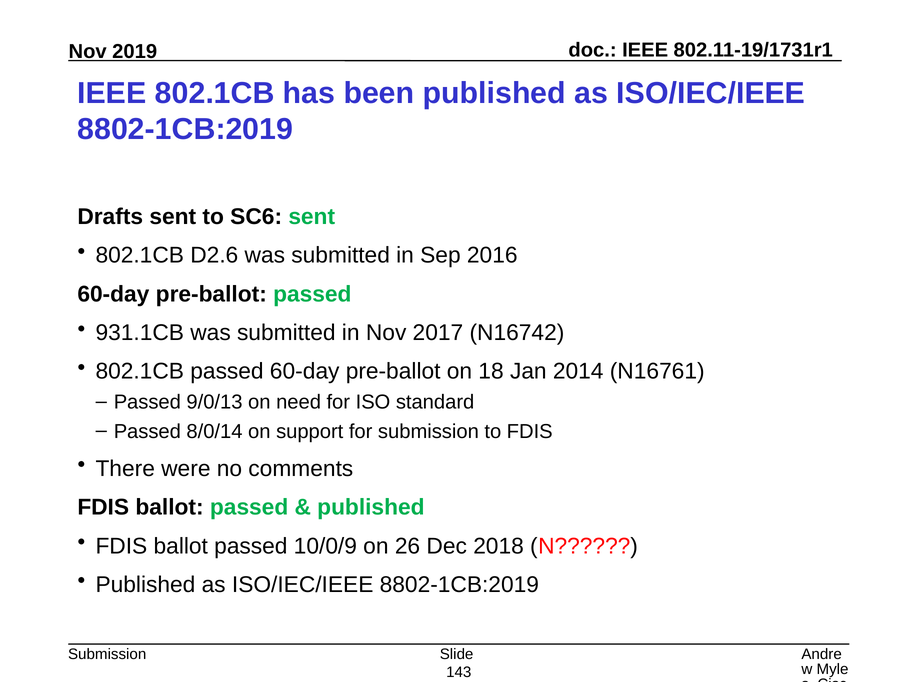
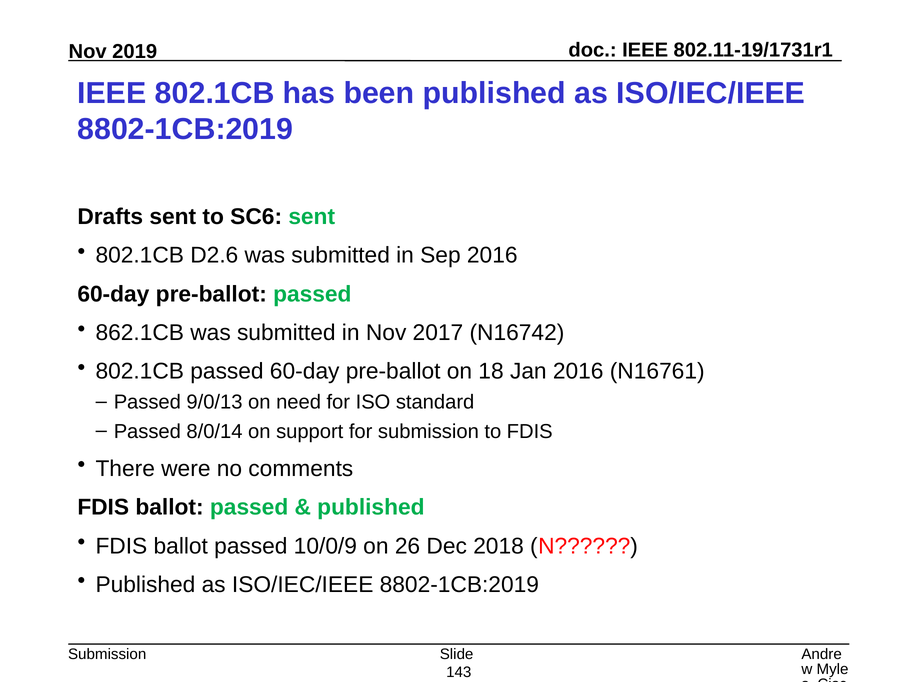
931.1CB: 931.1CB -> 862.1CB
Jan 2014: 2014 -> 2016
